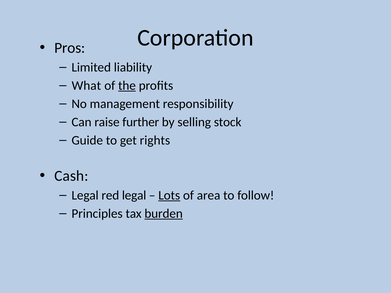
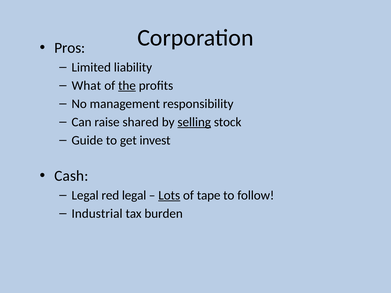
further: further -> shared
selling underline: none -> present
rights: rights -> invest
area: area -> tape
Principles: Principles -> Industrial
burden underline: present -> none
